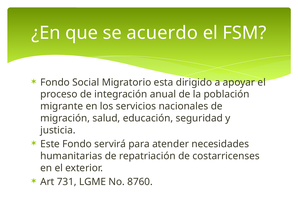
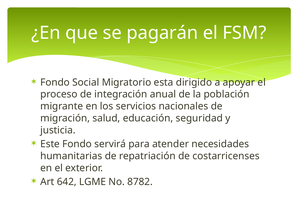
acuerdo: acuerdo -> pagarán
731: 731 -> 642
8760: 8760 -> 8782
